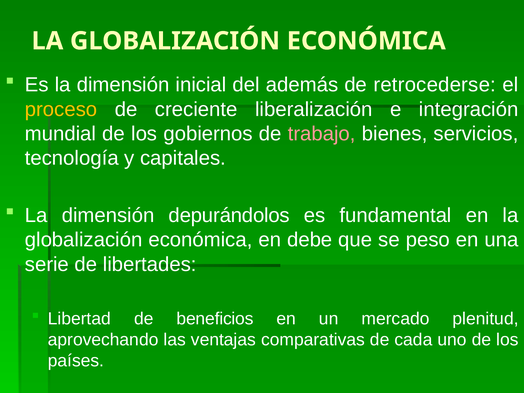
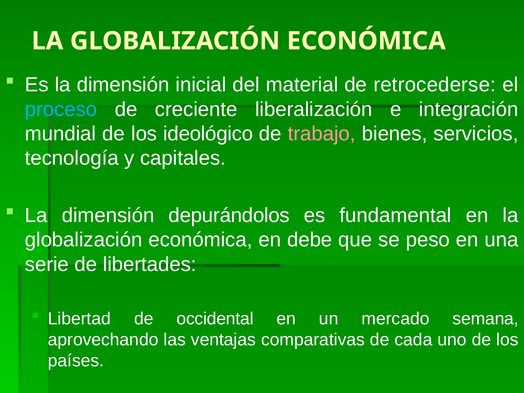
además: además -> material
proceso colour: yellow -> light blue
gobiernos: gobiernos -> ideológico
beneficios: beneficios -> occidental
plenitud: plenitud -> semana
